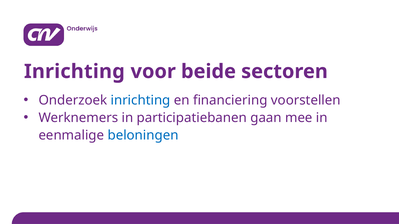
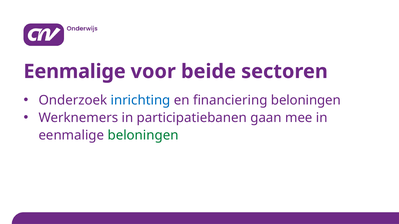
Inrichting at (74, 72): Inrichting -> Eenmalige
financiering voorstellen: voorstellen -> beloningen
beloningen at (143, 135) colour: blue -> green
